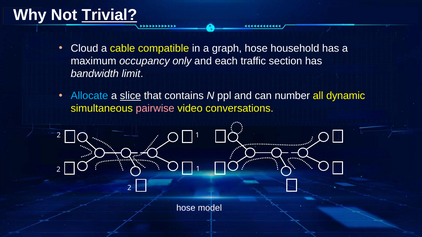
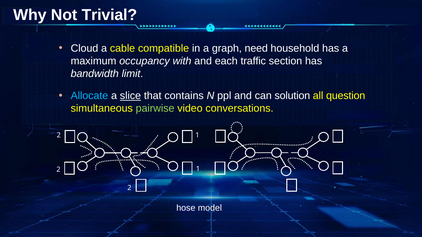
Trivial underline: present -> none
graph hose: hose -> need
only: only -> with
number: number -> solution
dynamic: dynamic -> question
pairwise colour: pink -> light green
